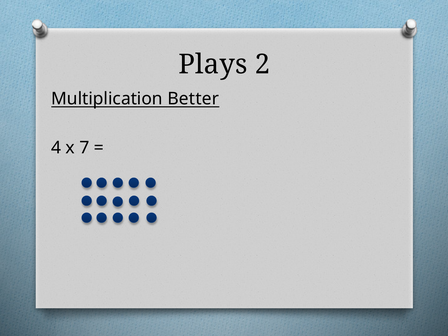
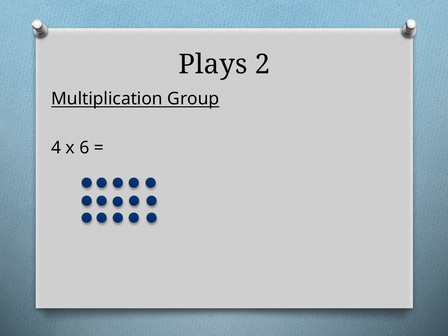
Better: Better -> Group
7: 7 -> 6
